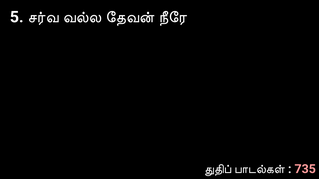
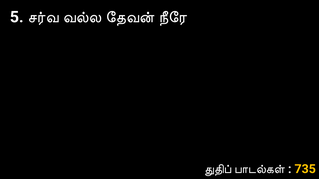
735 colour: pink -> yellow
